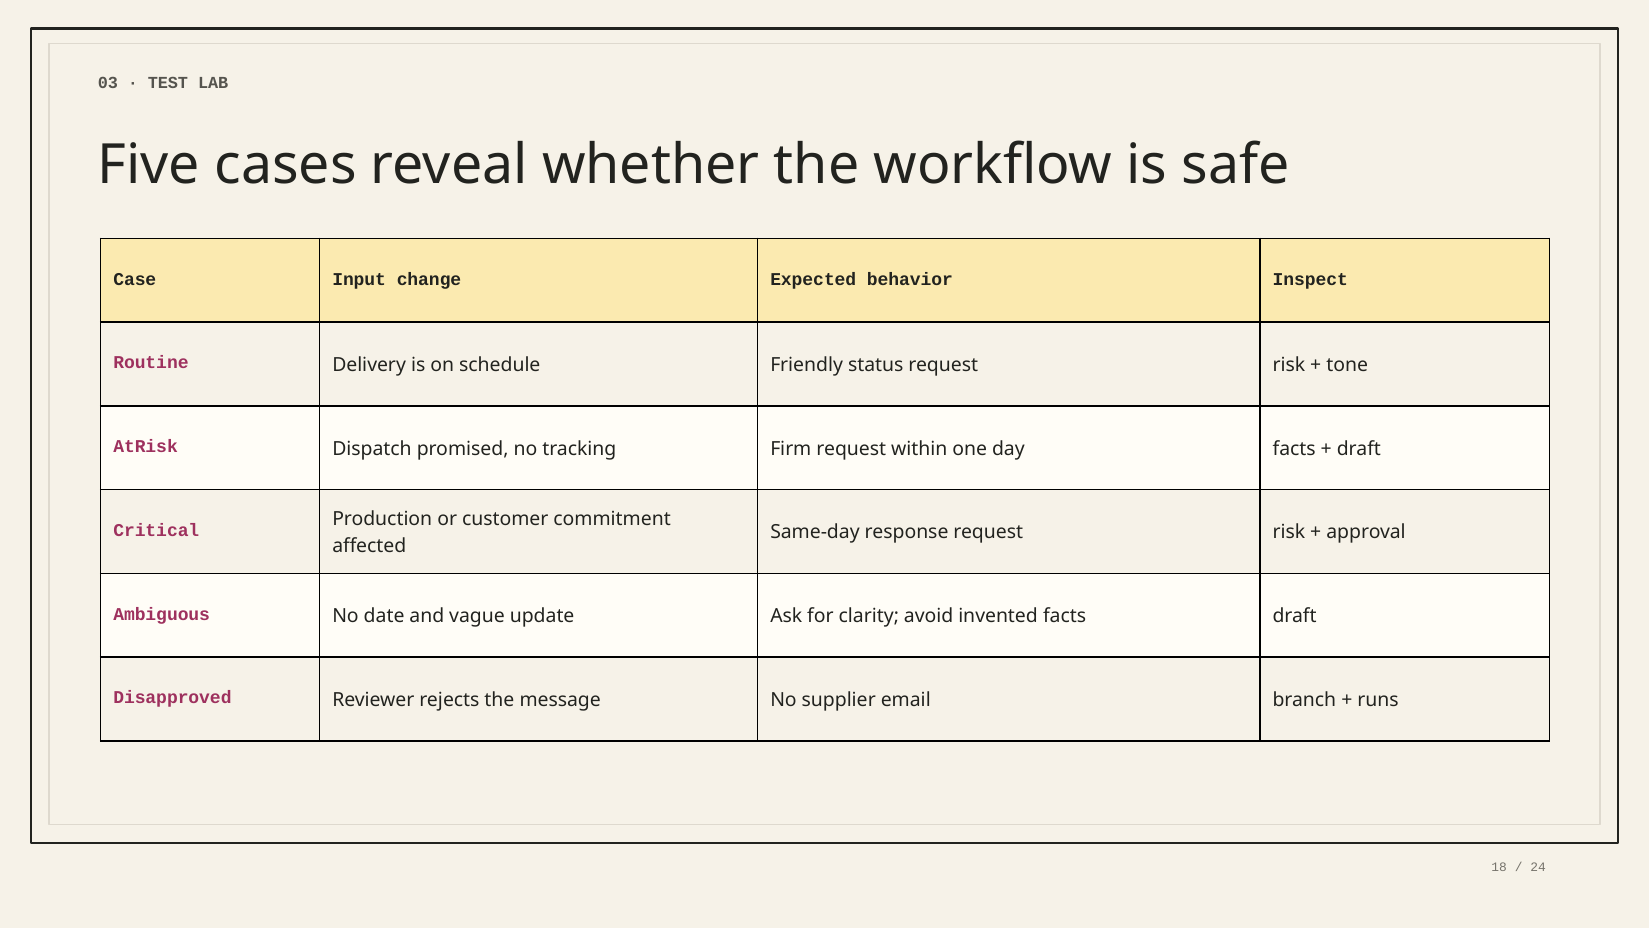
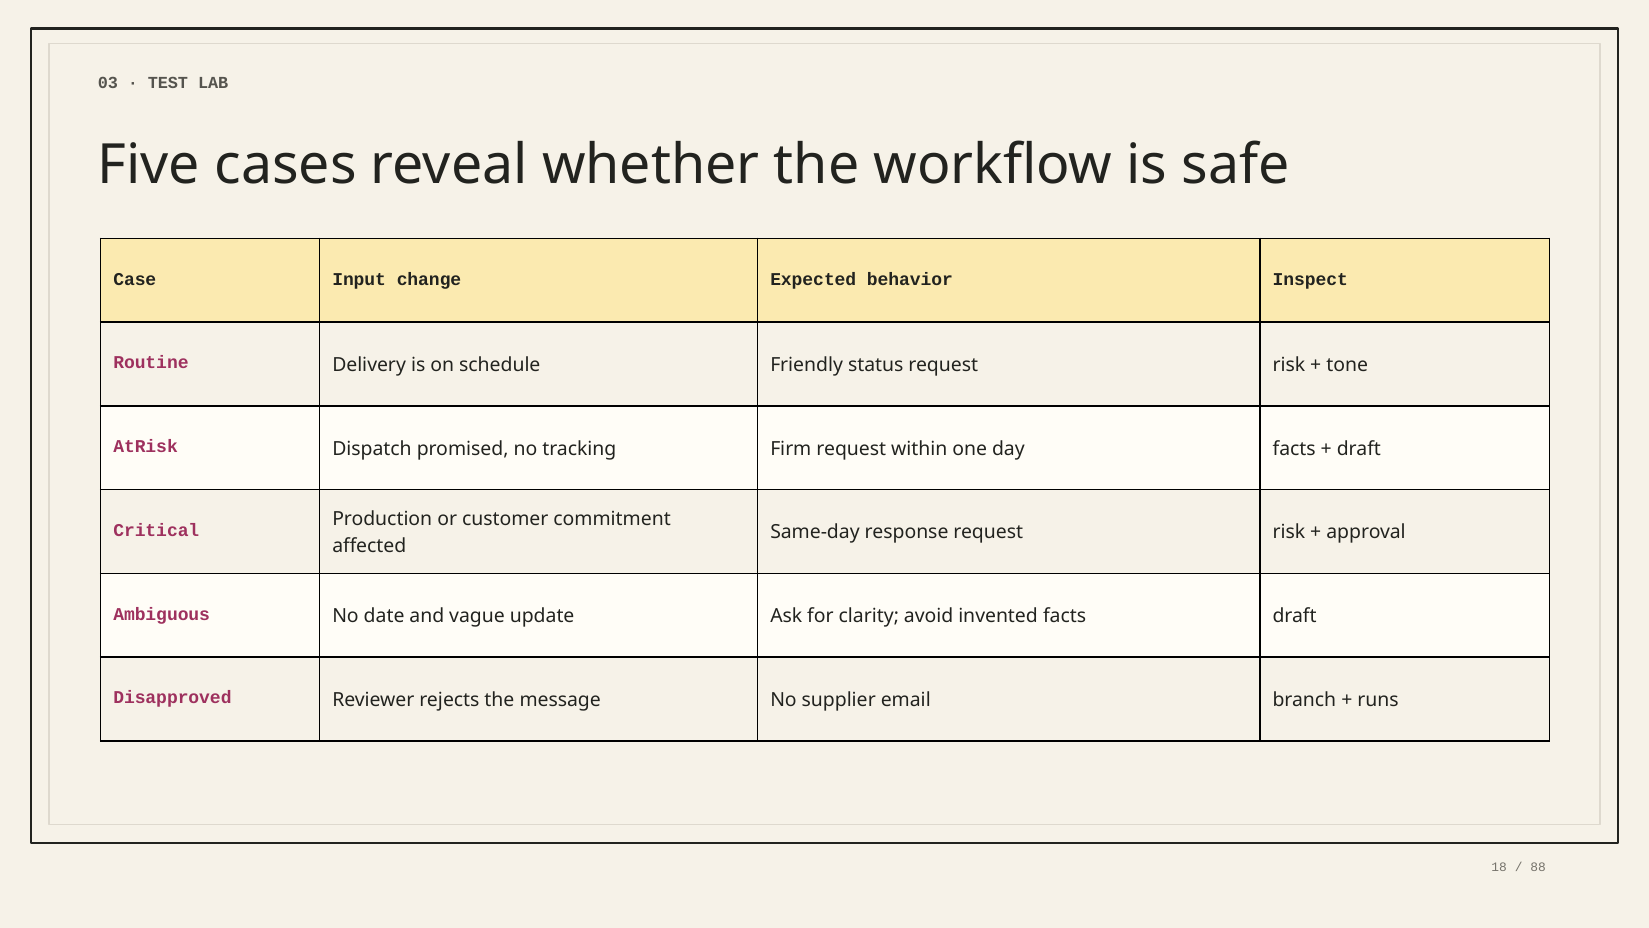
24: 24 -> 88
